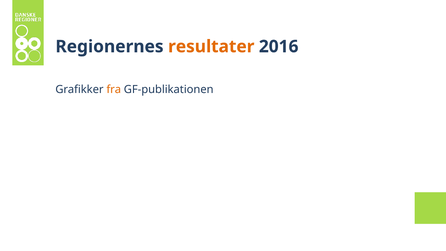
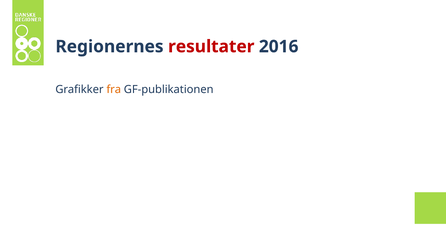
resultater colour: orange -> red
